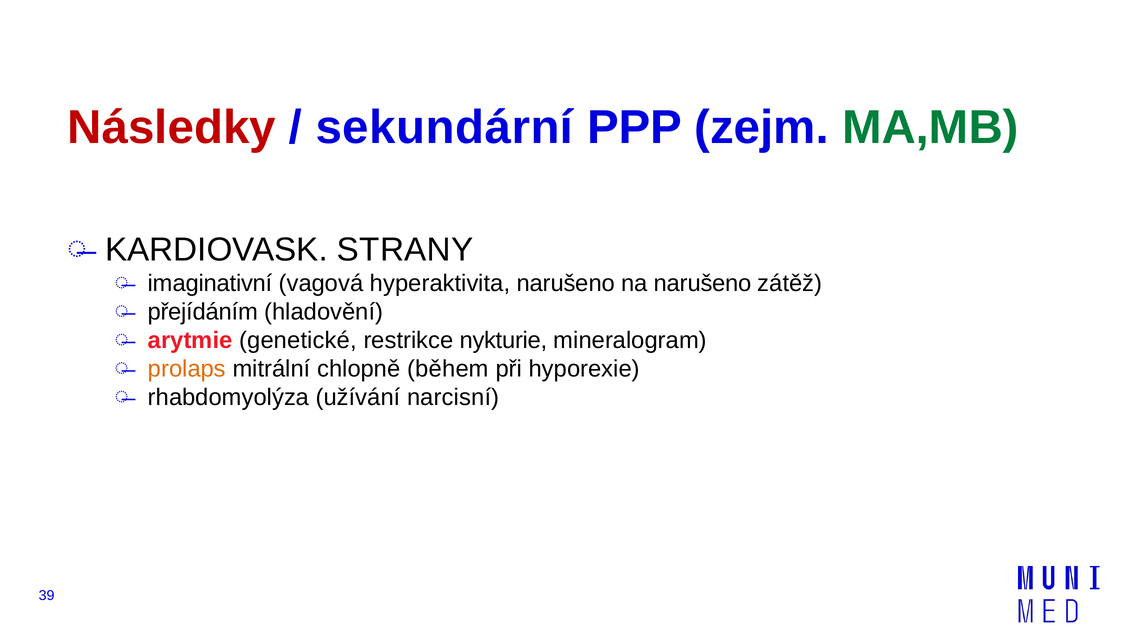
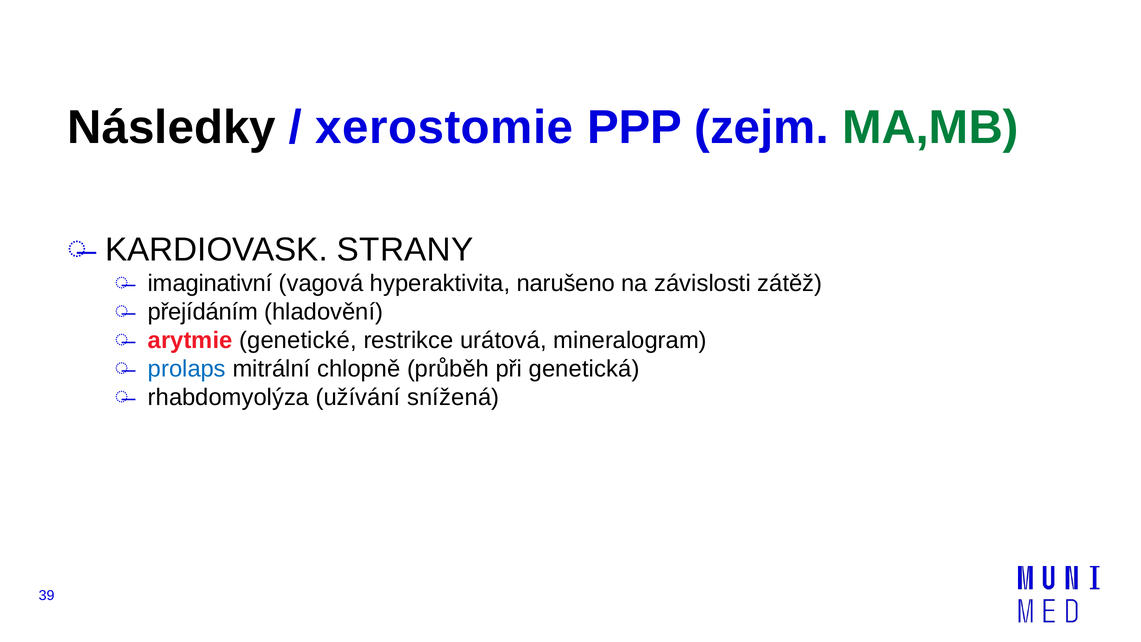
Následky colour: red -> black
sekundární: sekundární -> xerostomie
na narušeno: narušeno -> závislosti
nykturie: nykturie -> urátová
prolaps colour: orange -> blue
během: během -> průběh
hyporexie: hyporexie -> genetická
narcisní: narcisní -> snížená
